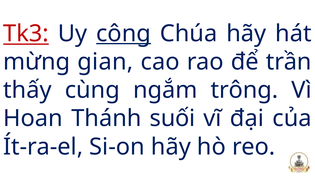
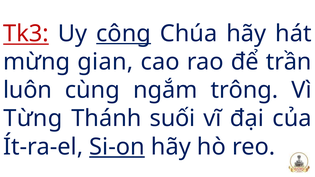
thấy: thấy -> luôn
Hoan: Hoan -> Từng
Si-on underline: none -> present
